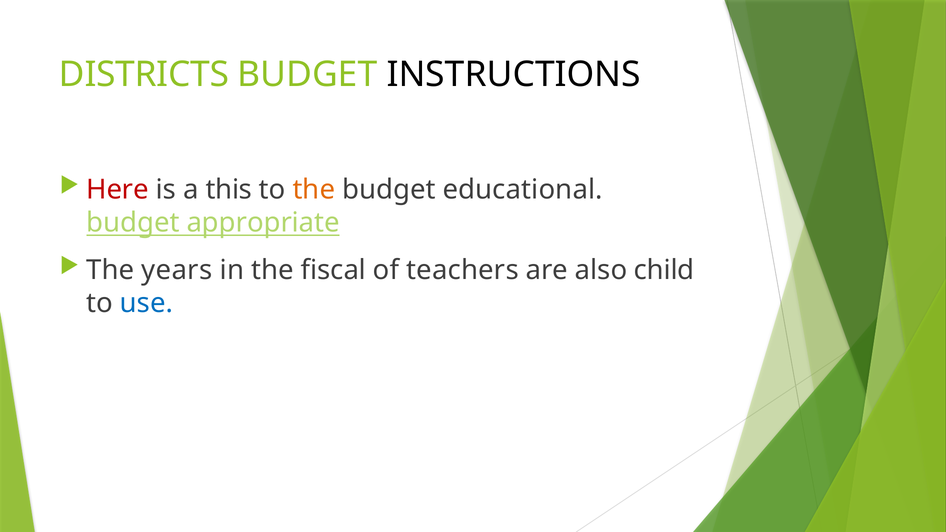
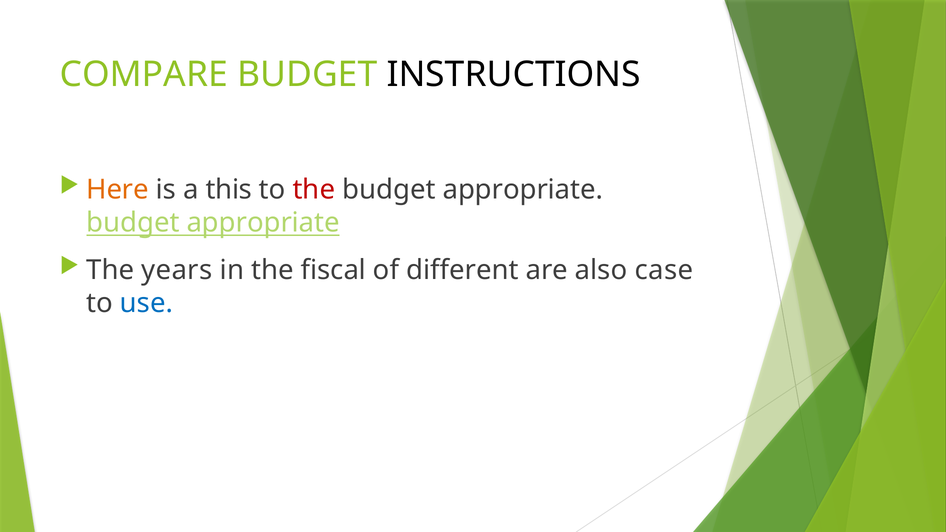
DISTRICTS: DISTRICTS -> COMPARE
Here colour: red -> orange
the at (314, 190) colour: orange -> red
educational at (523, 190): educational -> appropriate
teachers: teachers -> different
child: child -> case
